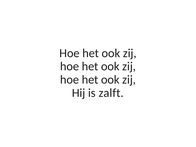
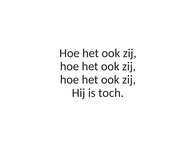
zalft: zalft -> toch
